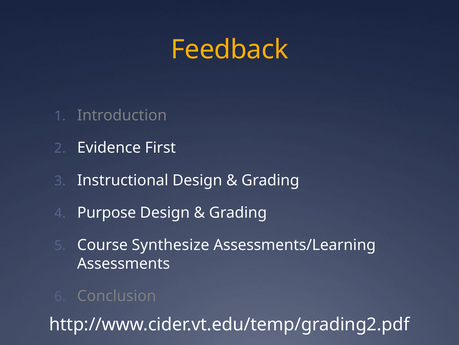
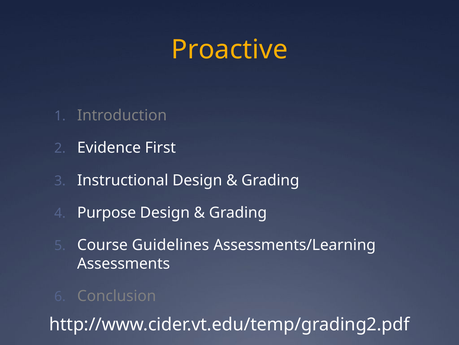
Feedback: Feedback -> Proactive
Synthesize: Synthesize -> Guidelines
